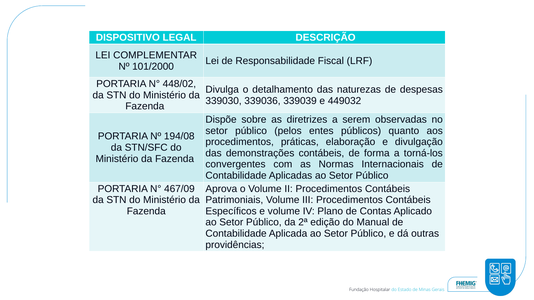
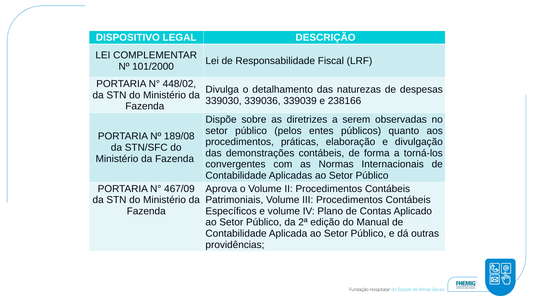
449032: 449032 -> 238166
194/08: 194/08 -> 189/08
